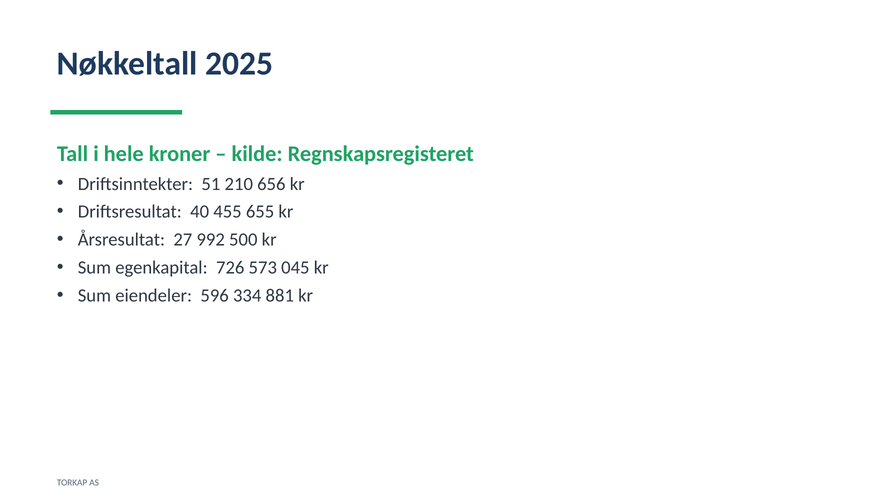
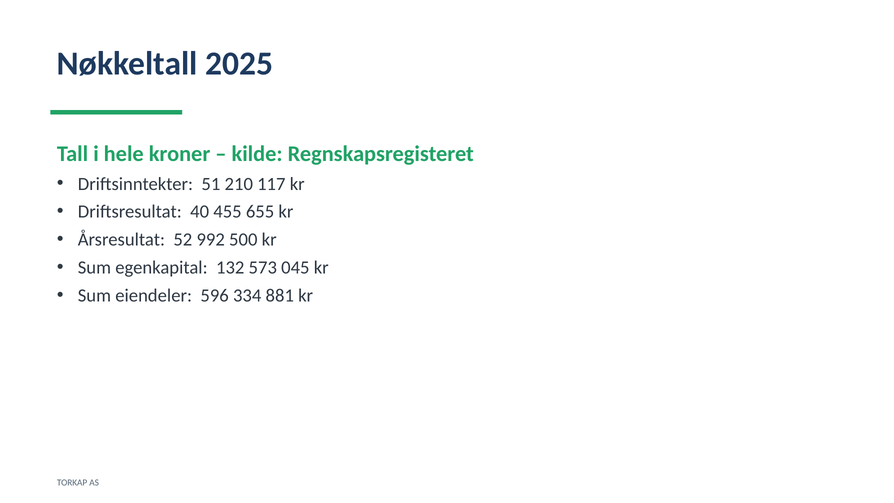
656: 656 -> 117
27: 27 -> 52
726: 726 -> 132
